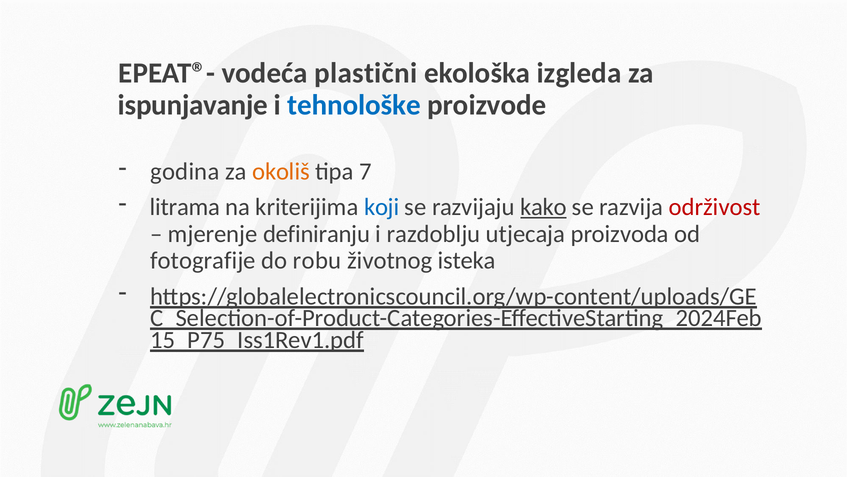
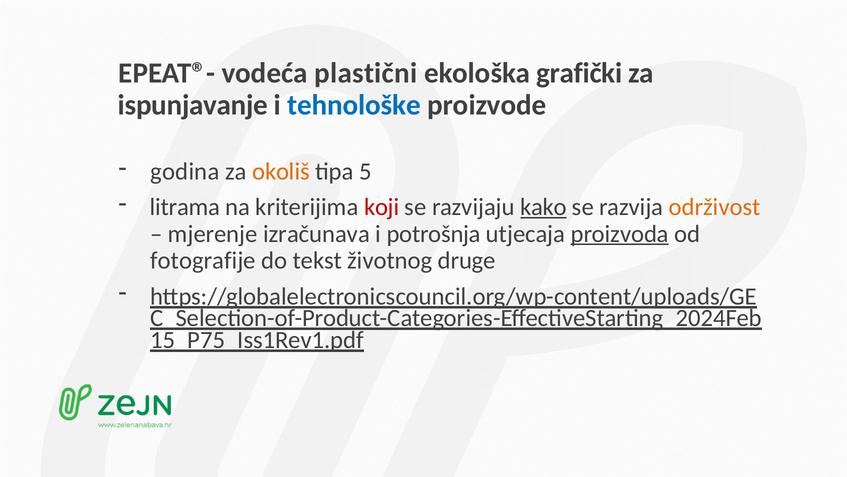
izgleda: izgleda -> grafički
7: 7 -> 5
koji colour: blue -> red
održivost colour: red -> orange
definiranju: definiranju -> izračunava
razdoblju: razdoblju -> potrošnja
proizvoda underline: none -> present
robu: robu -> tekst
isteka: isteka -> druge
